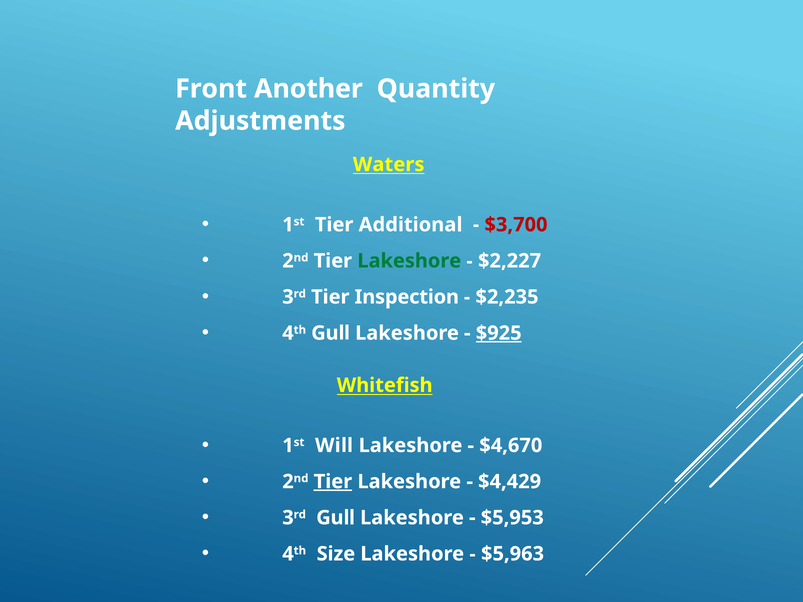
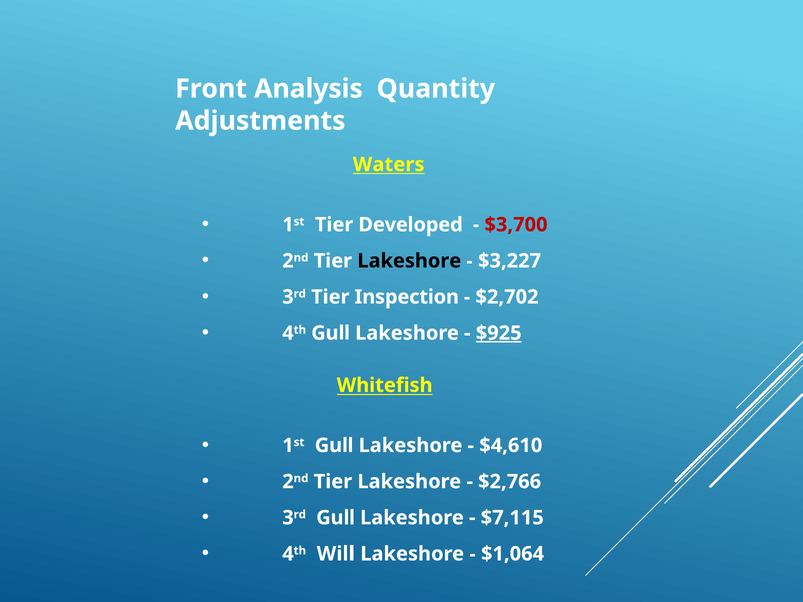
Another: Another -> Analysis
Additional: Additional -> Developed
Lakeshore at (409, 261) colour: green -> black
$2,227: $2,227 -> $3,227
$2,235: $2,235 -> $2,702
1st Will: Will -> Gull
$4,670: $4,670 -> $4,610
Tier at (333, 482) underline: present -> none
$4,429: $4,429 -> $2,766
$5,953: $5,953 -> $7,115
Size: Size -> Will
$5,963: $5,963 -> $1,064
